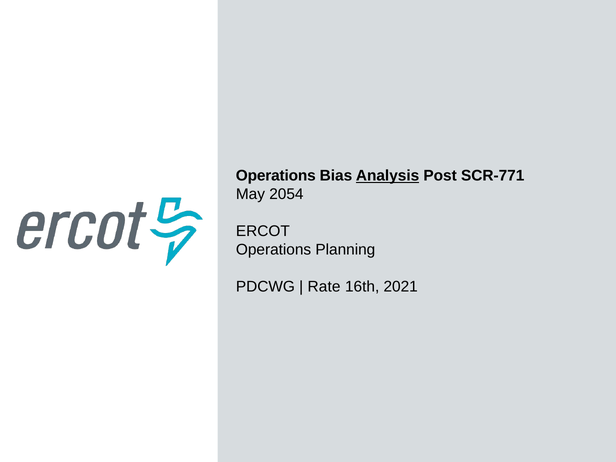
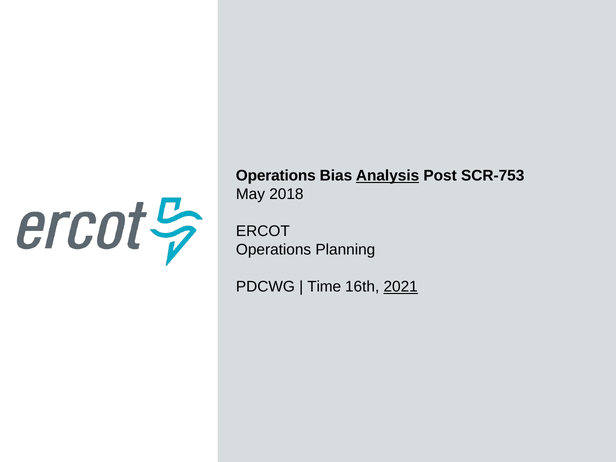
SCR-771: SCR-771 -> SCR-753
2054: 2054 -> 2018
Rate: Rate -> Time
2021 underline: none -> present
